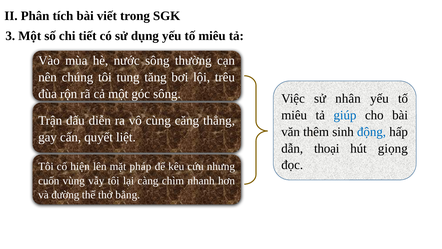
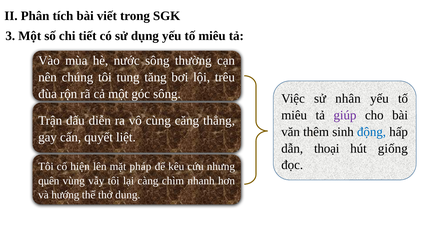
giúp colour: blue -> purple
giọng: giọng -> giống
cuốn: cuốn -> quên
đường: đường -> hướng
bằng: bằng -> dung
